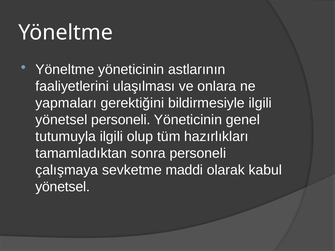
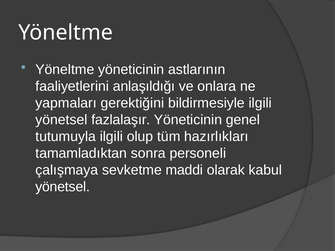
ulaşılması: ulaşılması -> anlaşıldığı
yönetsel personeli: personeli -> fazlalaşır
